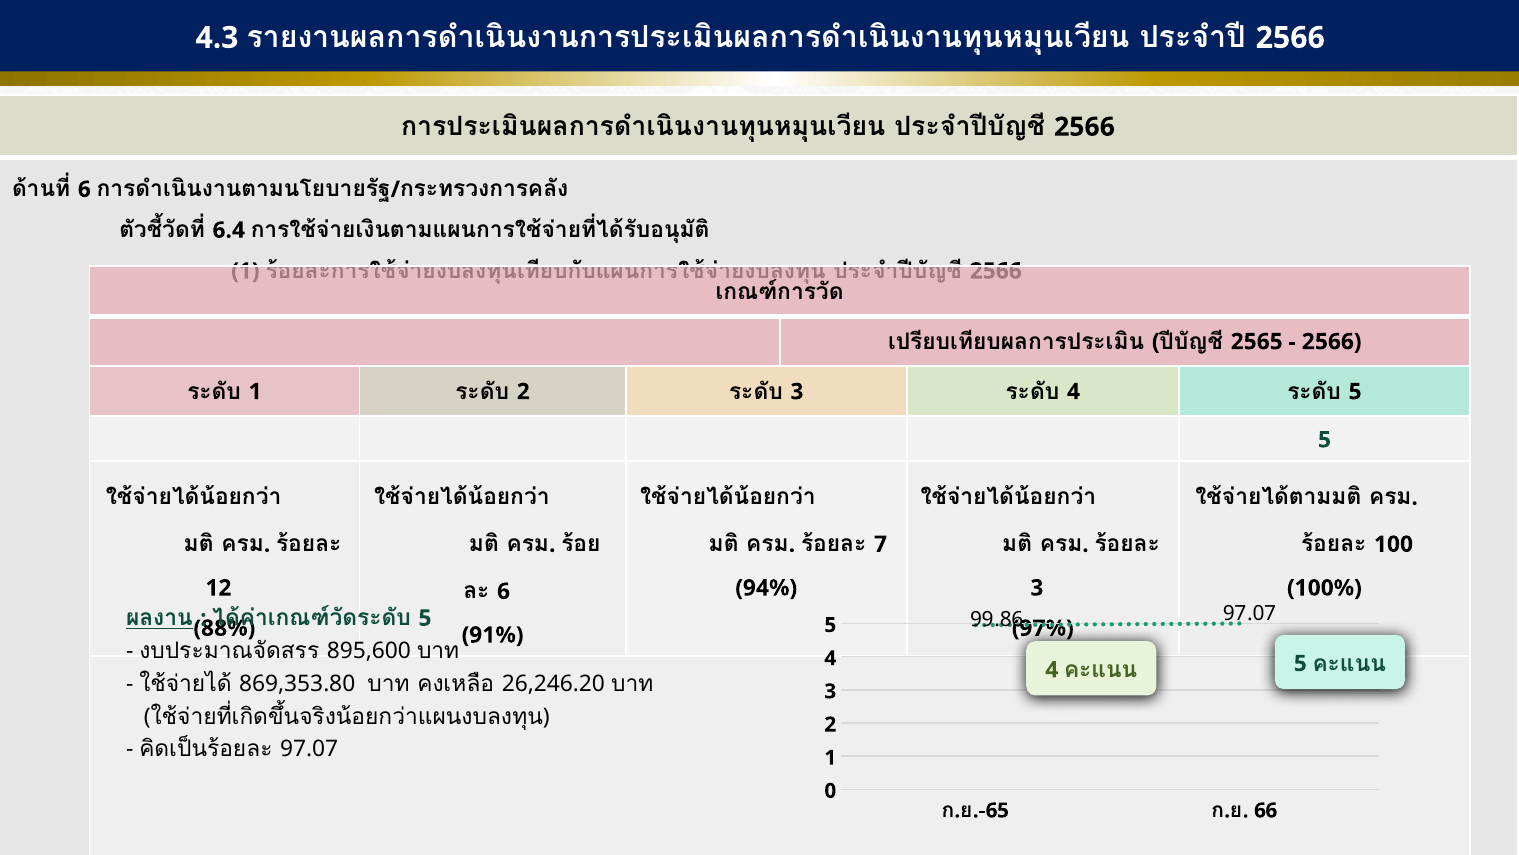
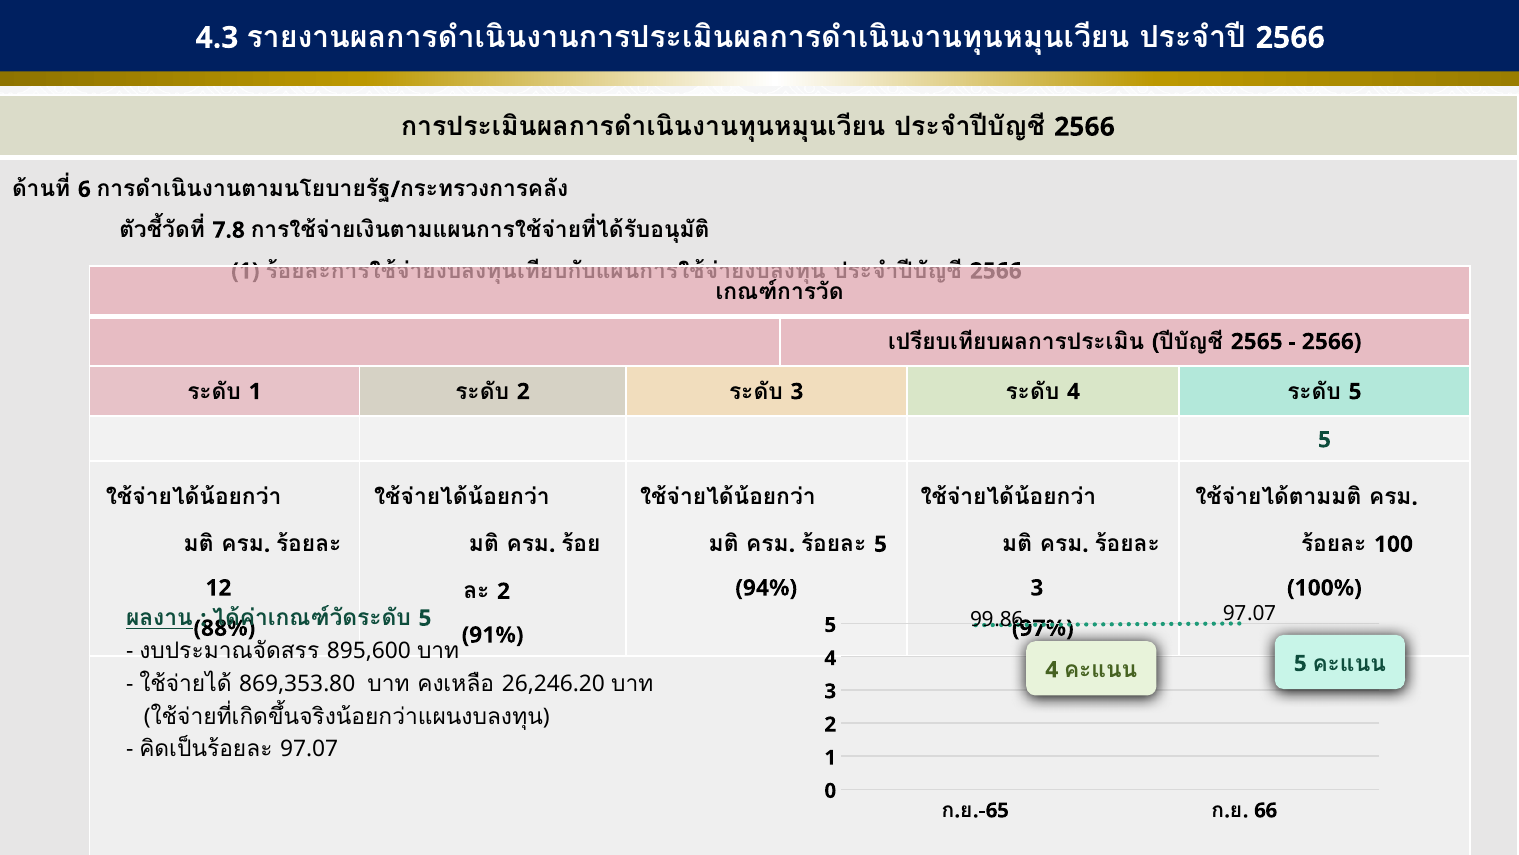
6.4: 6.4 -> 7.8
7 at (880, 544): 7 -> 5
6 at (504, 591): 6 -> 2
